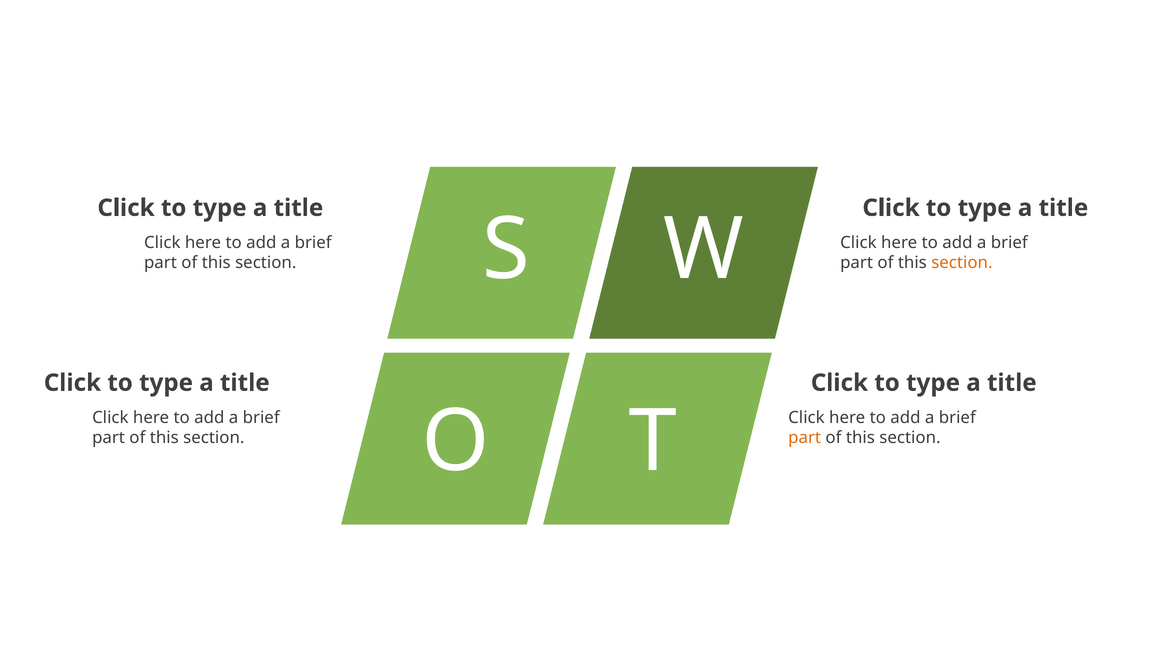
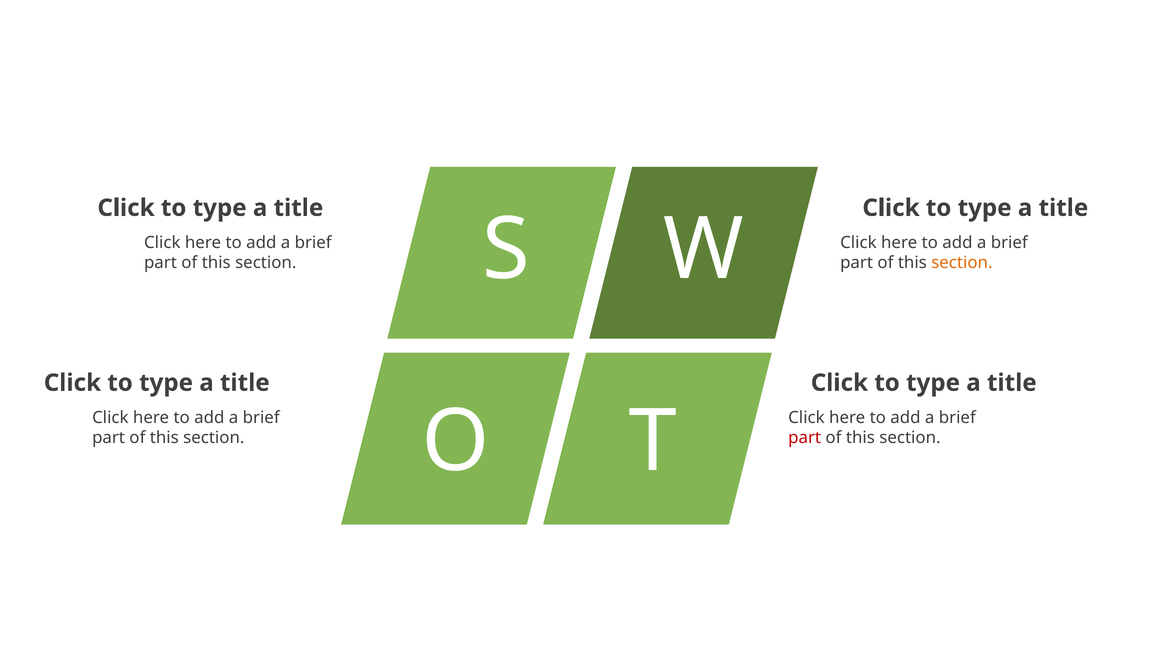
part at (805, 438) colour: orange -> red
